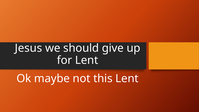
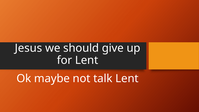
this: this -> talk
